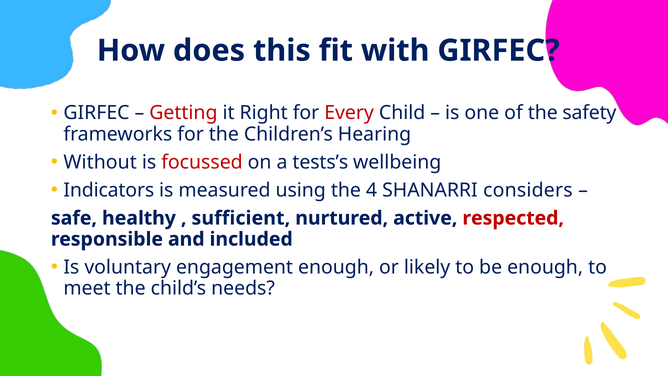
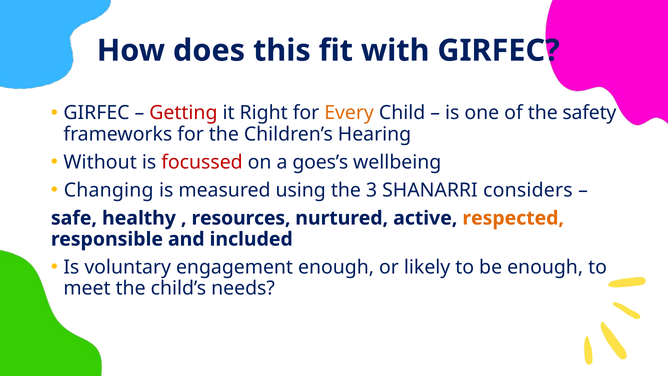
Every colour: red -> orange
tests’s: tests’s -> goes’s
Indicators: Indicators -> Changing
4: 4 -> 3
sufficient: sufficient -> resources
respected colour: red -> orange
